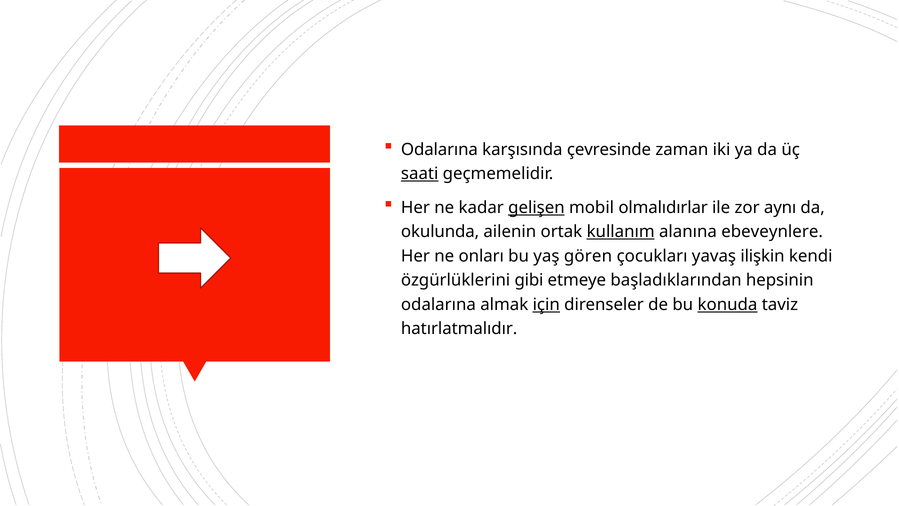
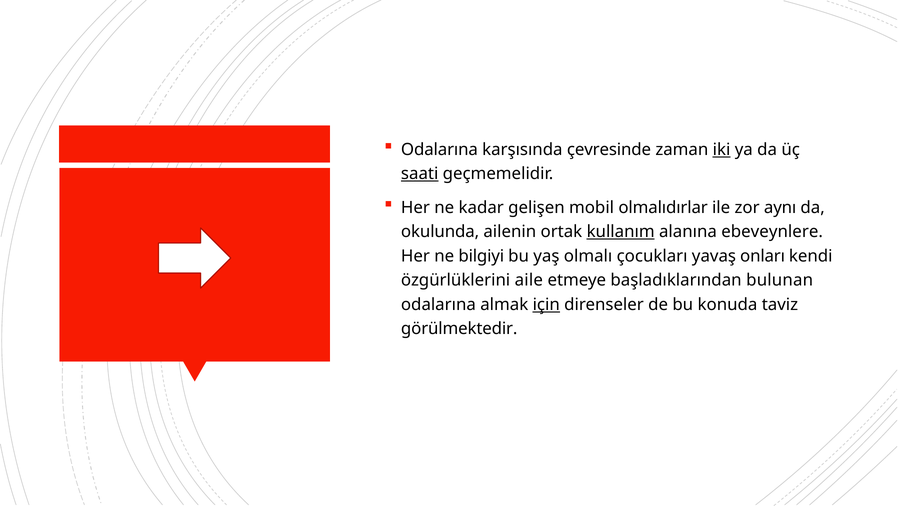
iki underline: none -> present
gelişen underline: present -> none
onları: onları -> bilgiyi
gören: gören -> olmalı
ilişkin: ilişkin -> onları
gibi: gibi -> aile
hepsinin: hepsinin -> bulunan
konuda underline: present -> none
hatırlatmalıdır: hatırlatmalıdır -> görülmektedir
